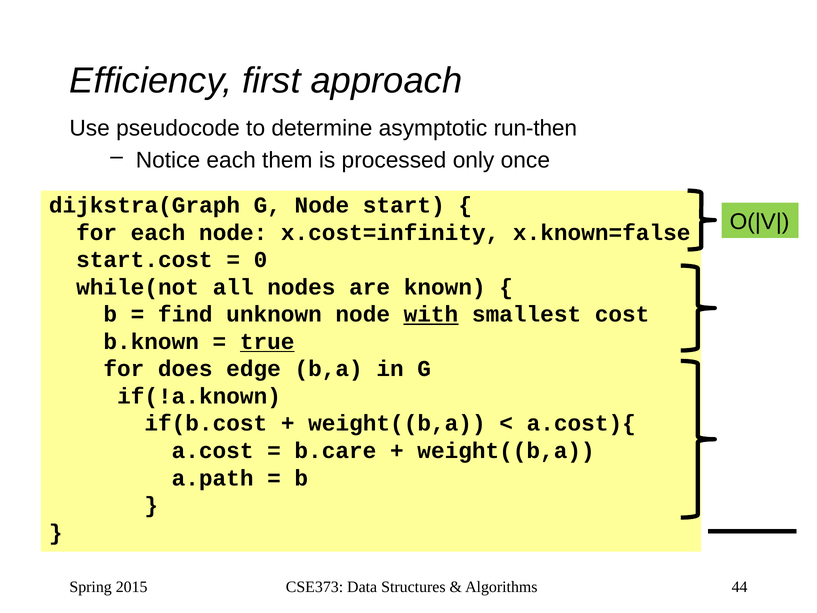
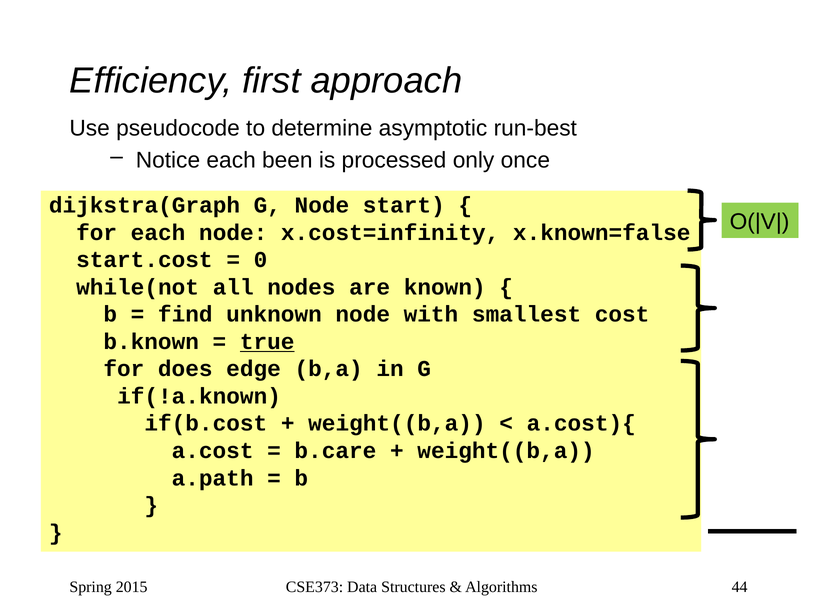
run-then: run-then -> run-best
them: them -> been
with underline: present -> none
